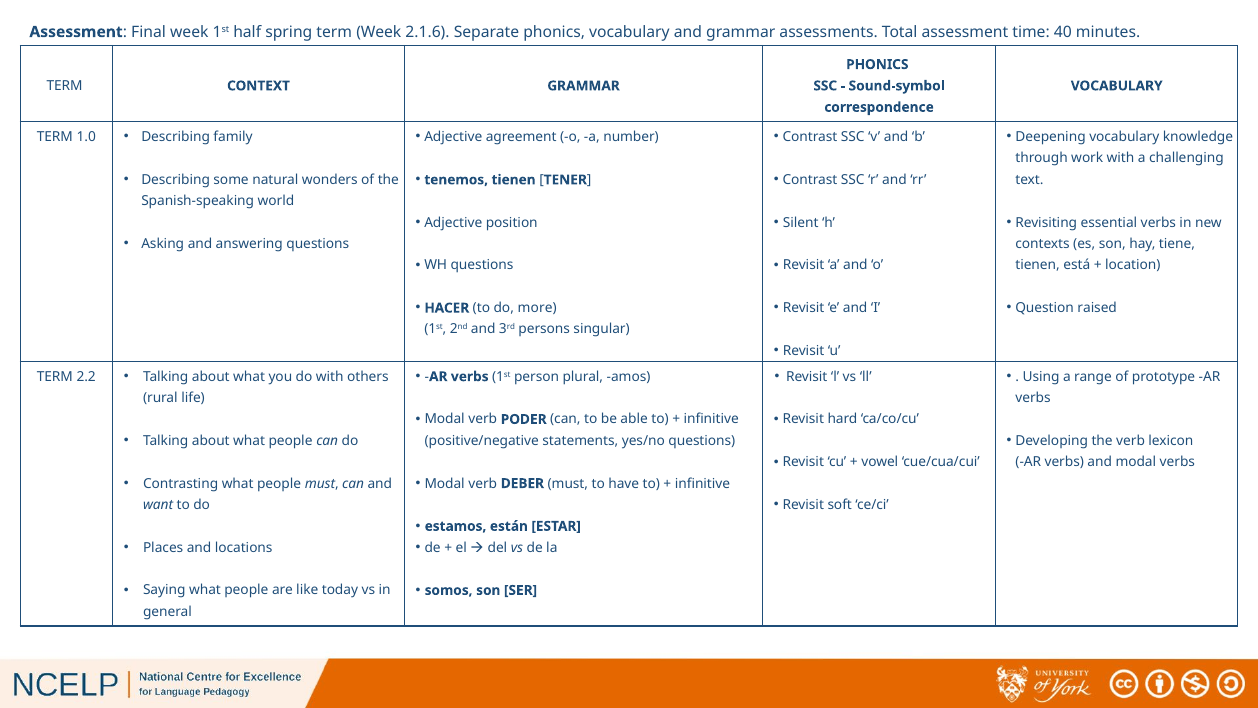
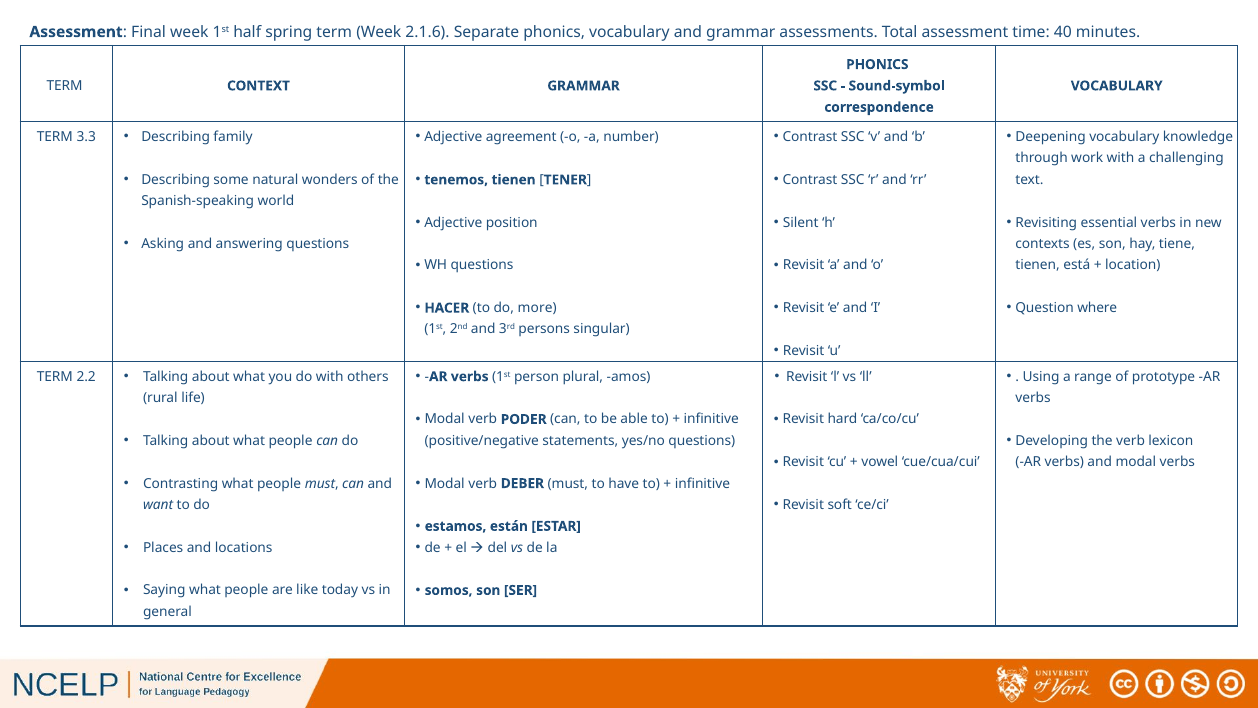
1.0: 1.0 -> 3.3
raised: raised -> where
